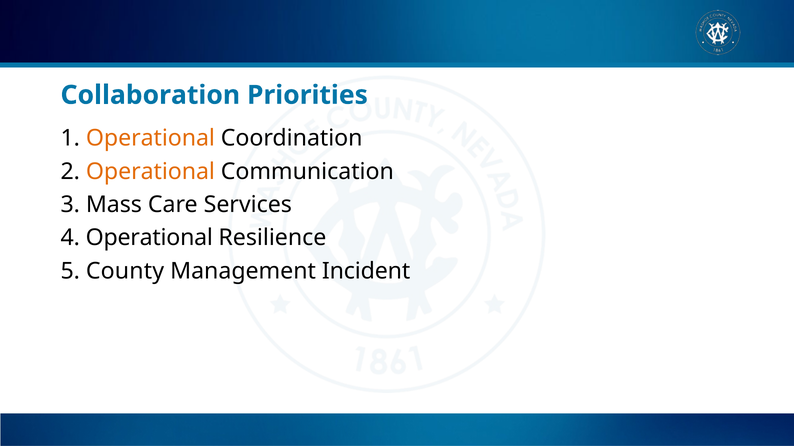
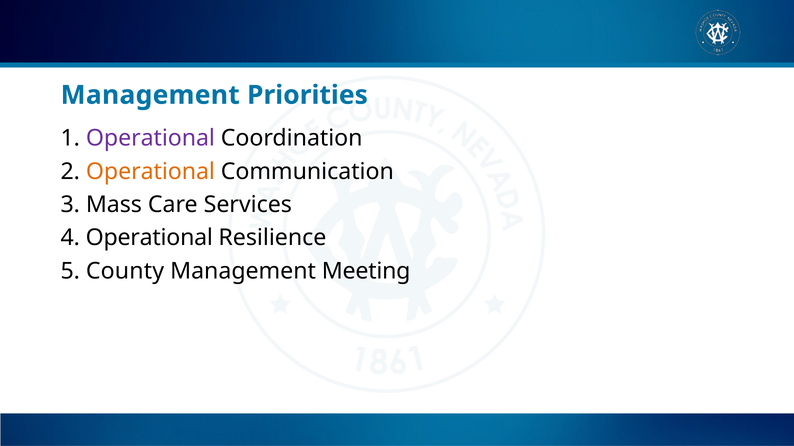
Collaboration at (150, 95): Collaboration -> Management
Operational at (150, 138) colour: orange -> purple
Incident: Incident -> Meeting
